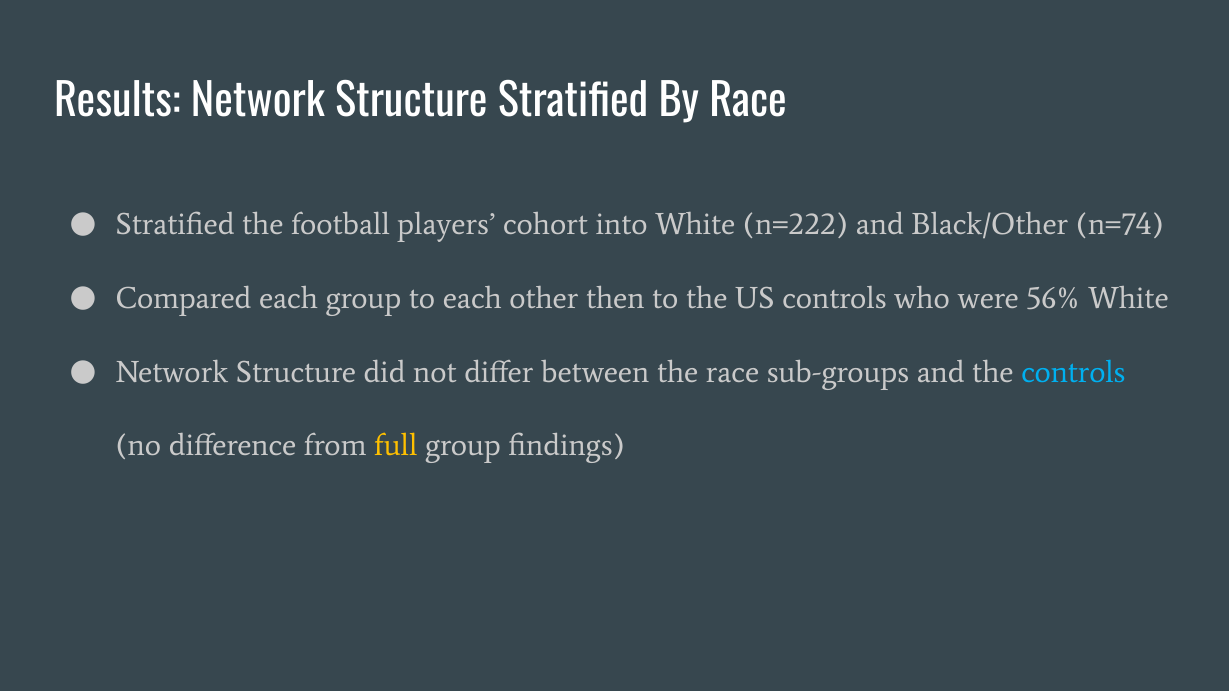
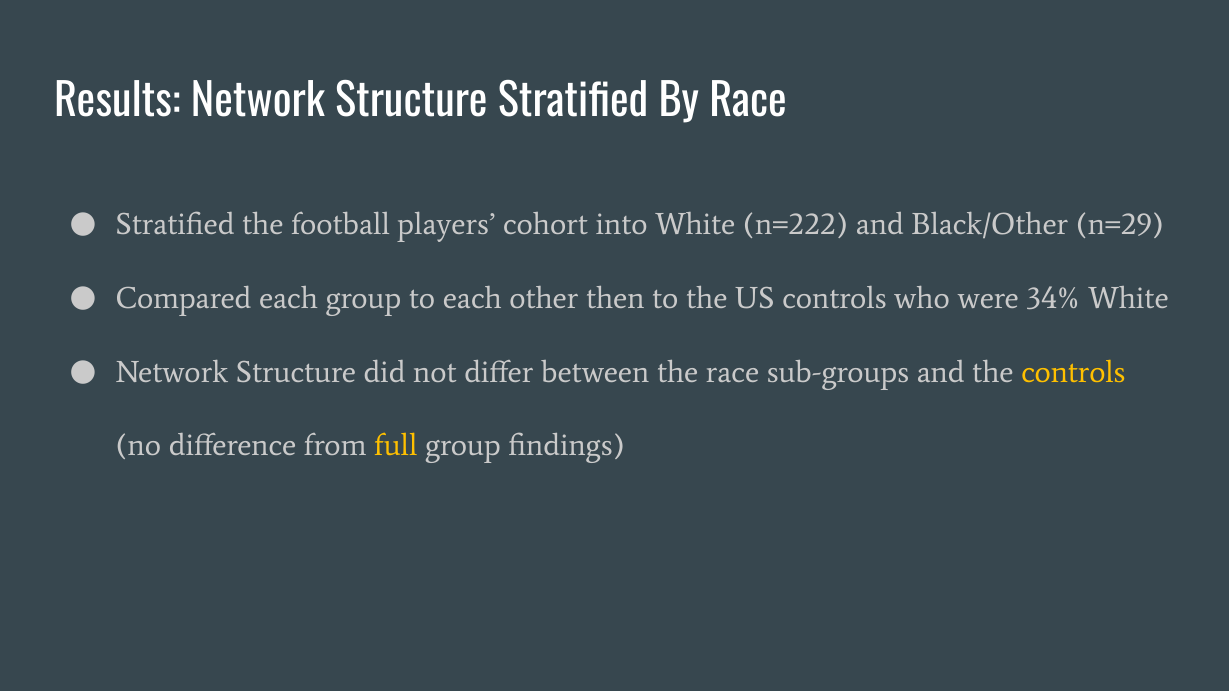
n=74: n=74 -> n=29
56%: 56% -> 34%
controls at (1073, 372) colour: light blue -> yellow
